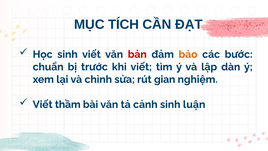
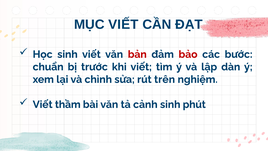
MỤC TÍCH: TÍCH -> VIẾT
bảo colour: orange -> red
gian: gian -> trên
luận: luận -> phút
